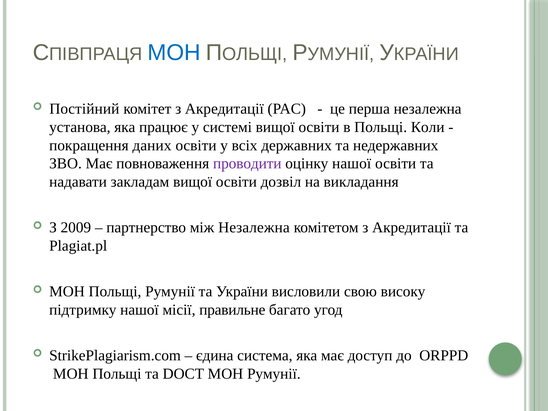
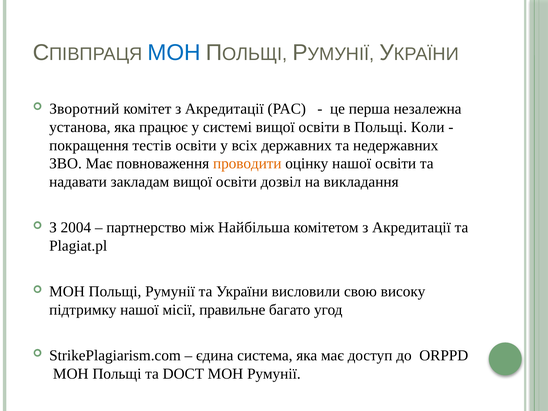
Постійний: Постійний -> Зворотний
даних: даних -> тестів
проводити colour: purple -> orange
2009: 2009 -> 2004
між Незалежна: Незалежна -> Найбільша
